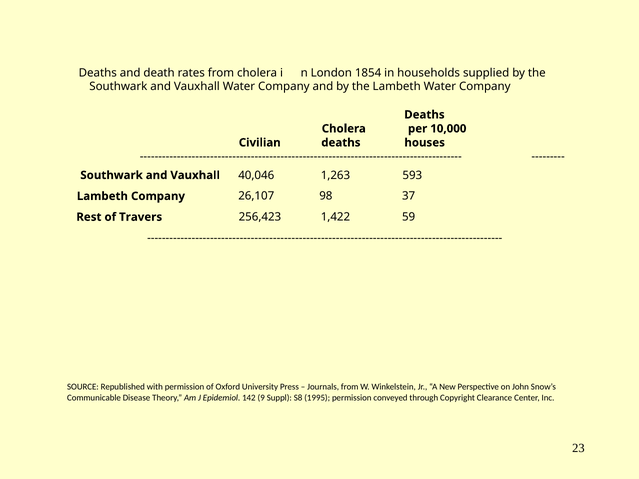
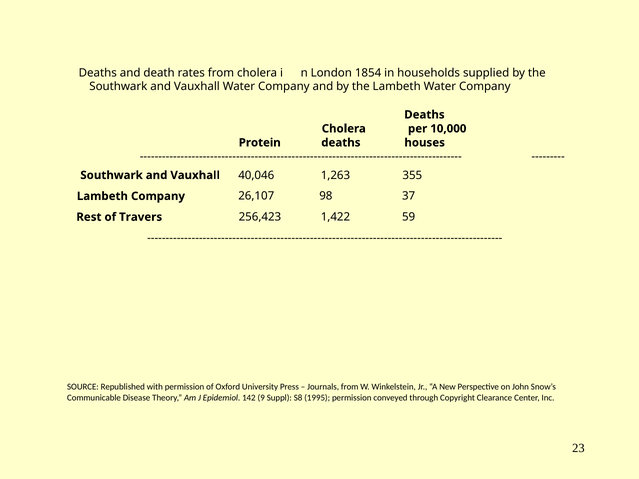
Civilian: Civilian -> Protein
593: 593 -> 355
